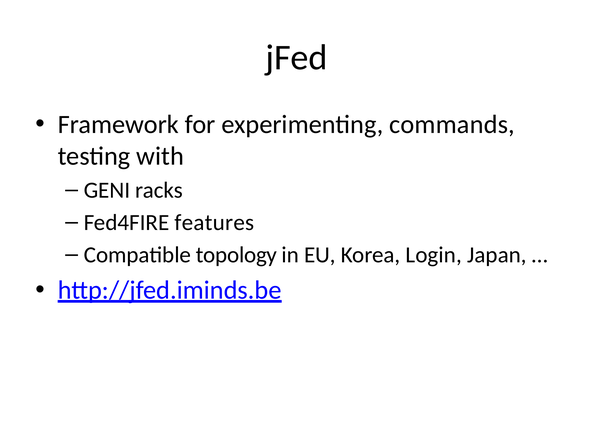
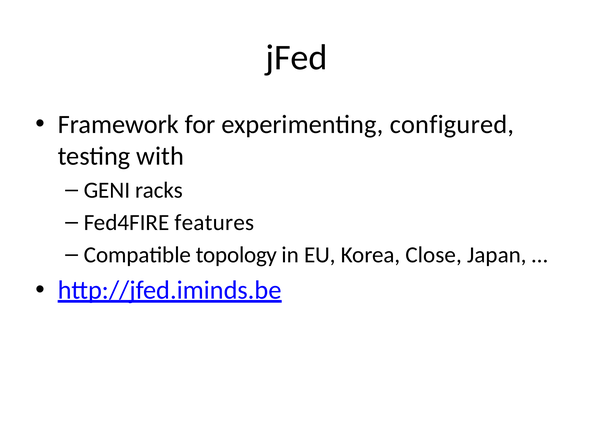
commands: commands -> configured
Login: Login -> Close
